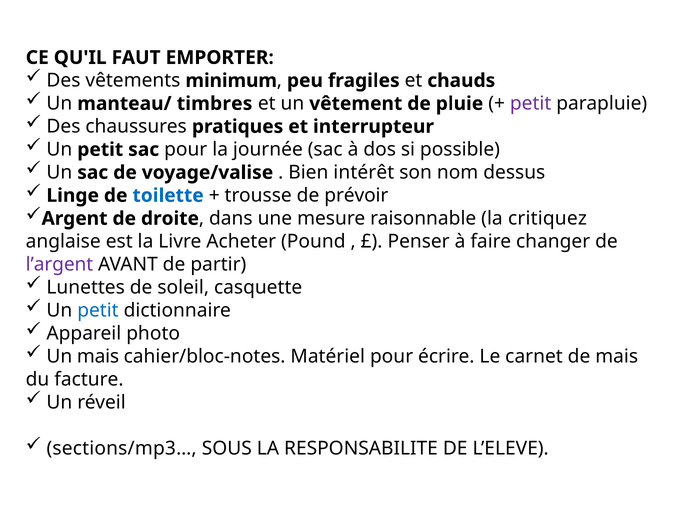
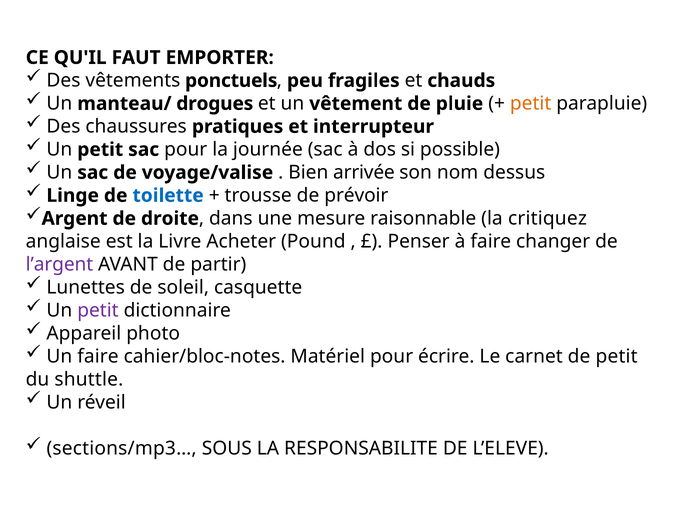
minimum: minimum -> ponctuels
timbres: timbres -> drogues
petit at (531, 104) colour: purple -> orange
intérêt: intérêt -> arrivée
petit at (98, 310) colour: blue -> purple
Un mais: mais -> faire
de mais: mais -> petit
facture: facture -> shuttle
